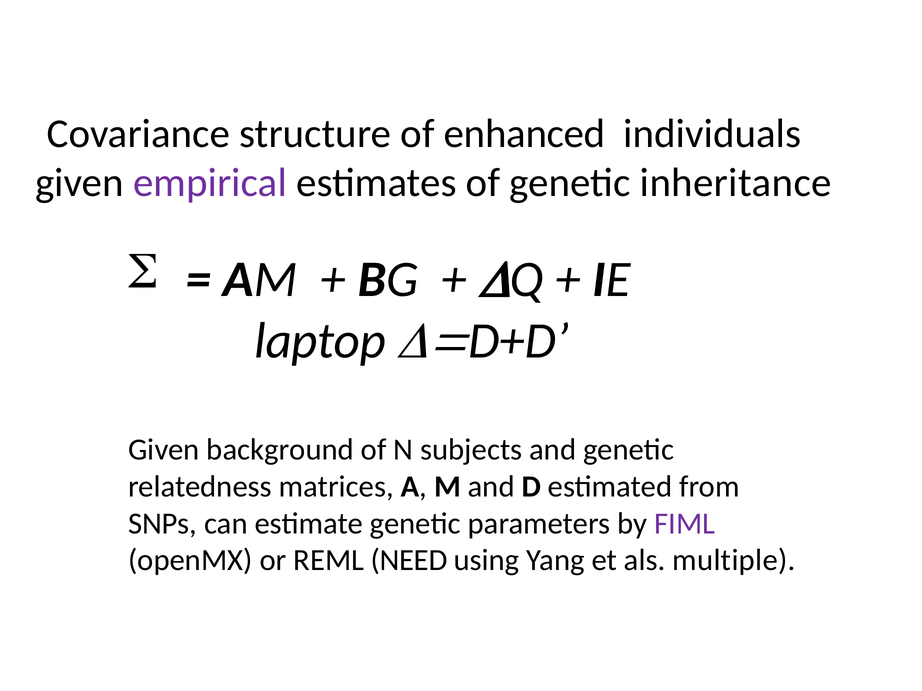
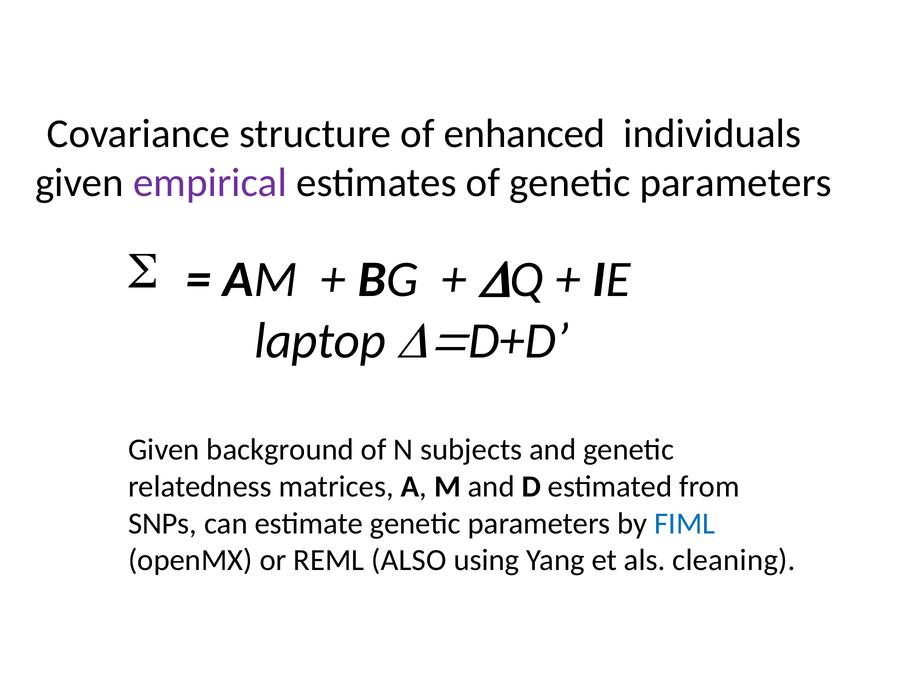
of genetic inheritance: inheritance -> parameters
FIML colour: purple -> blue
NEED: NEED -> ALSO
multiple: multiple -> cleaning
